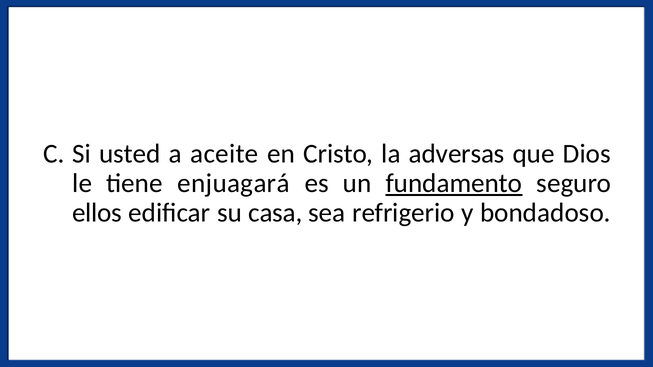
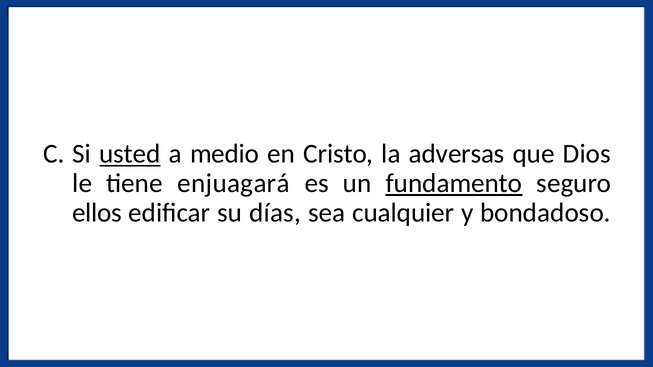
usted underline: none -> present
aceite: aceite -> medio
casa: casa -> días
refrigerio: refrigerio -> cualquier
